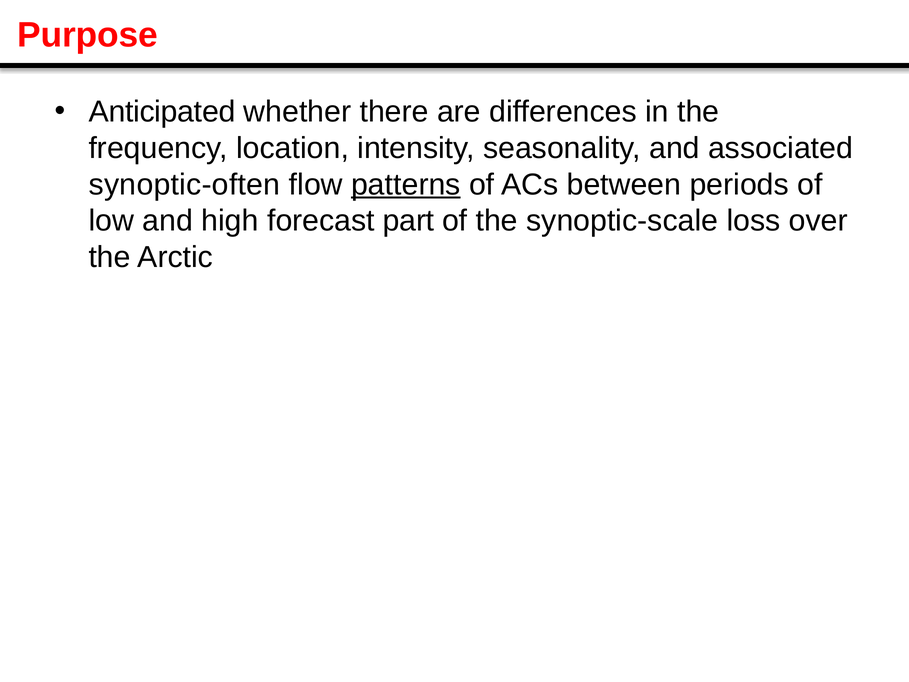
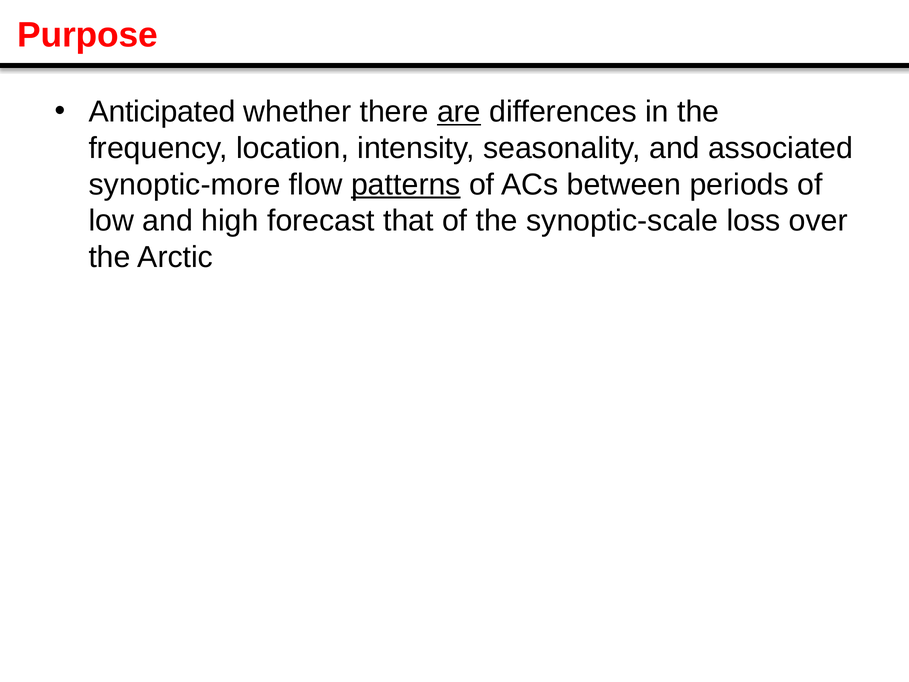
are underline: none -> present
synoptic-often: synoptic-often -> synoptic-more
part: part -> that
